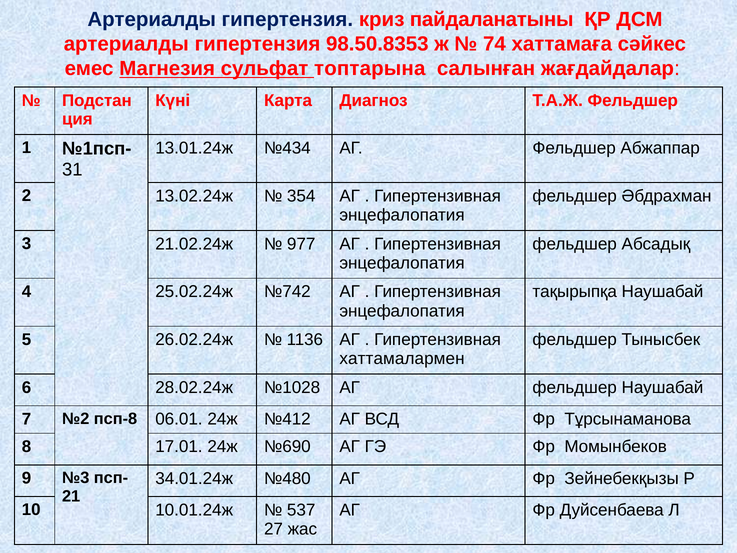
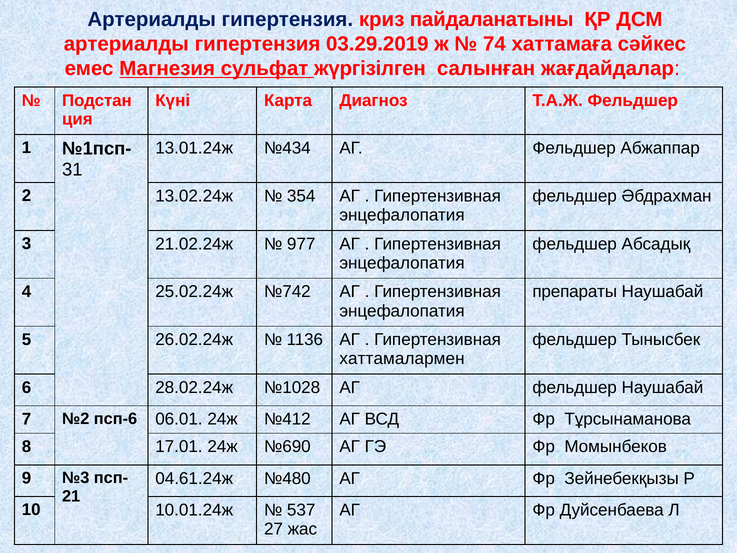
98.50.8353: 98.50.8353 -> 03.29.2019
топтарына: топтарына -> жүргізілген
тақырыпқа: тақырыпқа -> препараты
псп-8: псп-8 -> псп-6
34.01.24ж: 34.01.24ж -> 04.61.24ж
